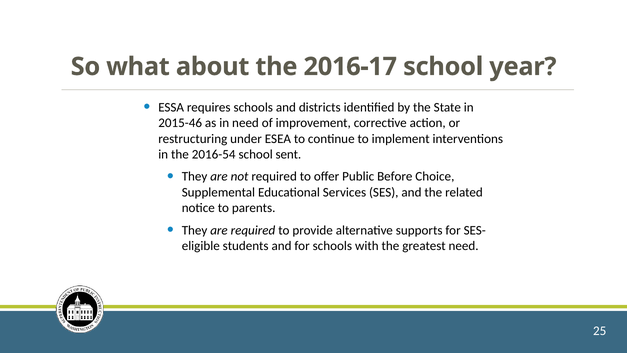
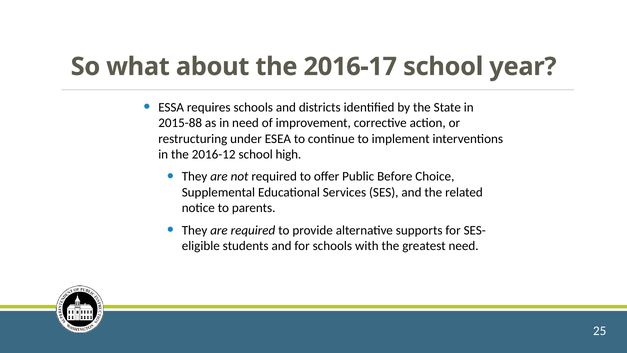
2015-46: 2015-46 -> 2015-88
2016-54: 2016-54 -> 2016-12
sent: sent -> high
